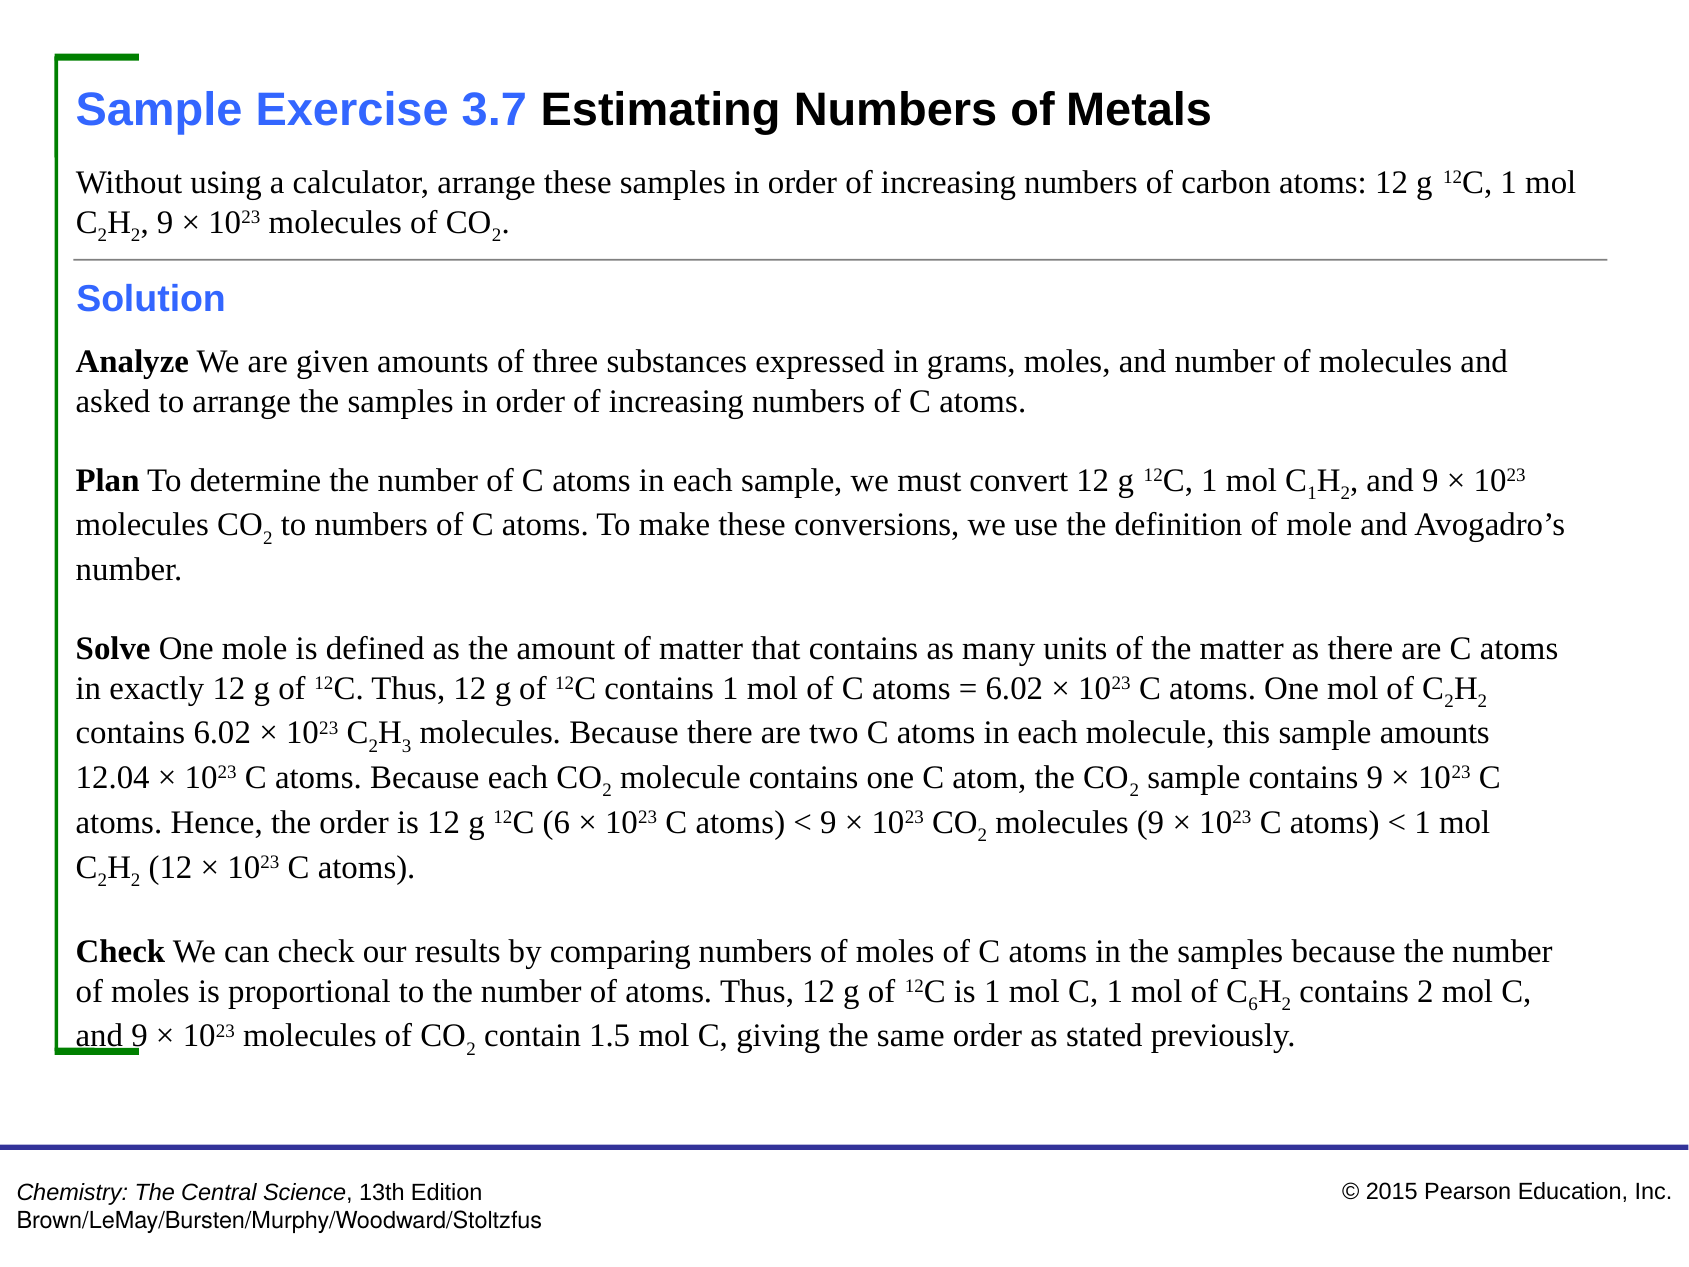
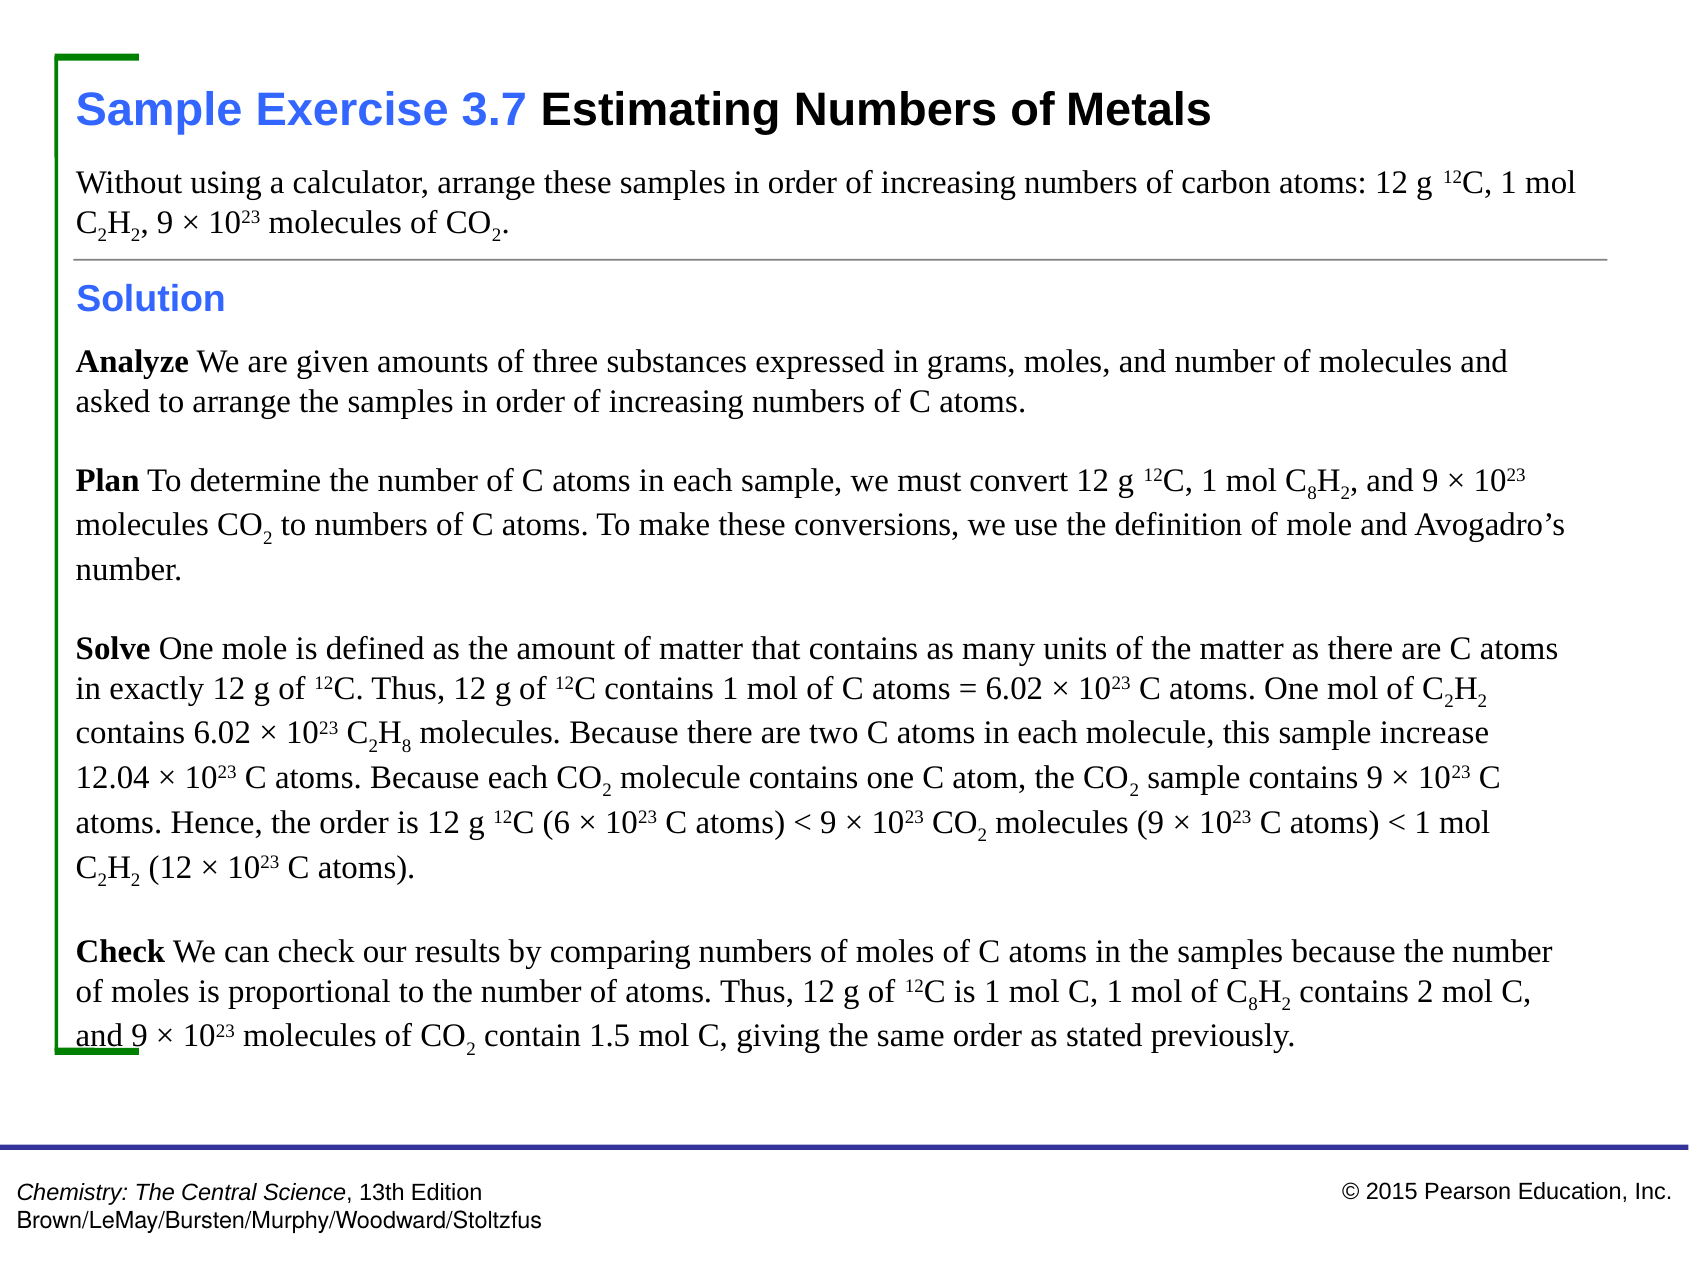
1 at (1312, 493): 1 -> 8
3 at (407, 746): 3 -> 8
sample amounts: amounts -> increase
of C 6: 6 -> 8
